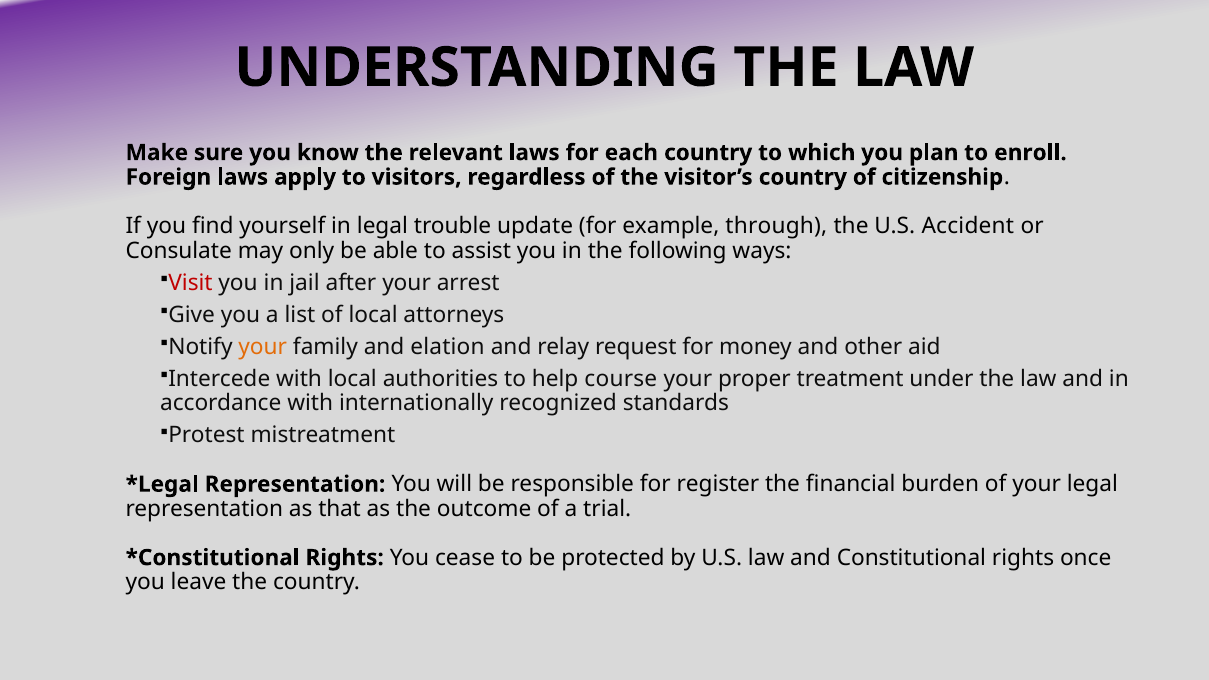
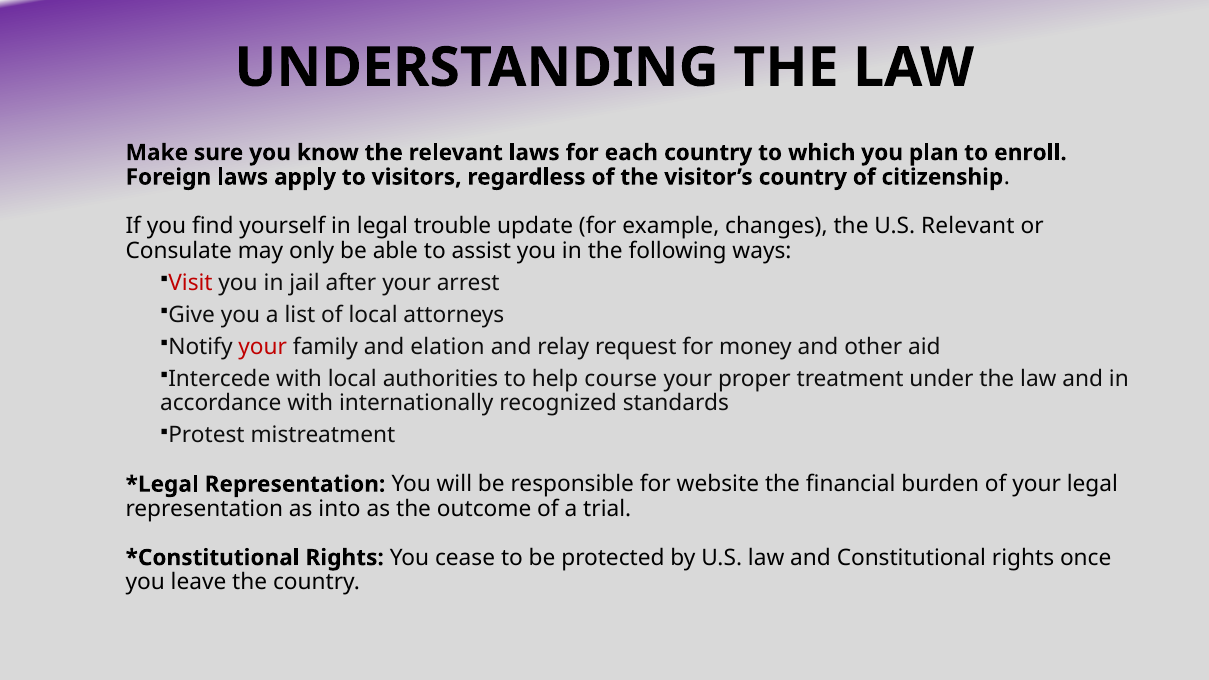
through: through -> changes
U.S Accident: Accident -> Relevant
your at (263, 347) colour: orange -> red
register: register -> website
that: that -> into
